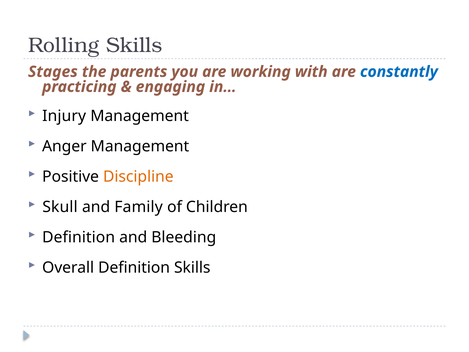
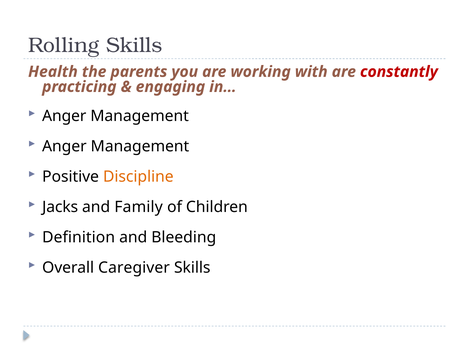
Stages: Stages -> Health
constantly colour: blue -> red
Injury at (64, 116): Injury -> Anger
Skull: Skull -> Jacks
Overall Definition: Definition -> Caregiver
